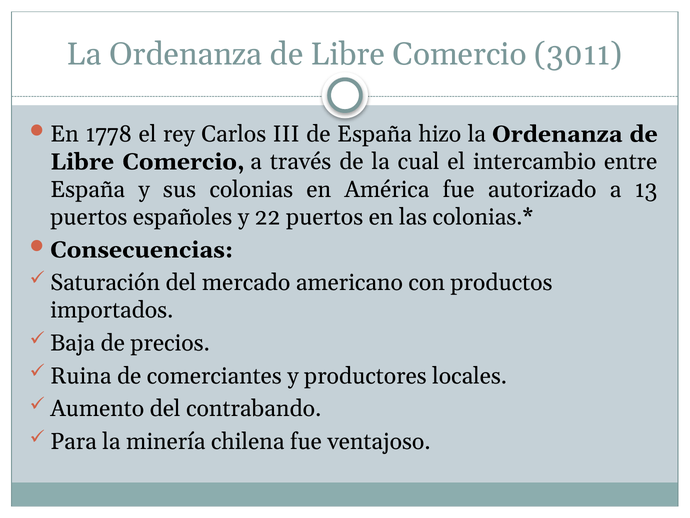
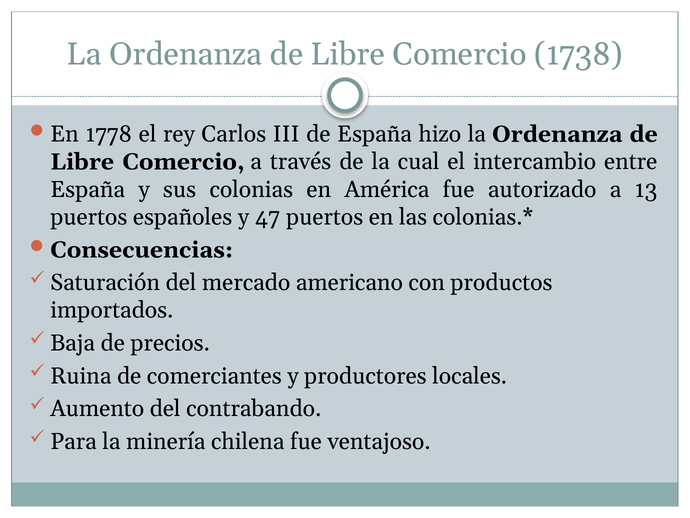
3011: 3011 -> 1738
22: 22 -> 47
